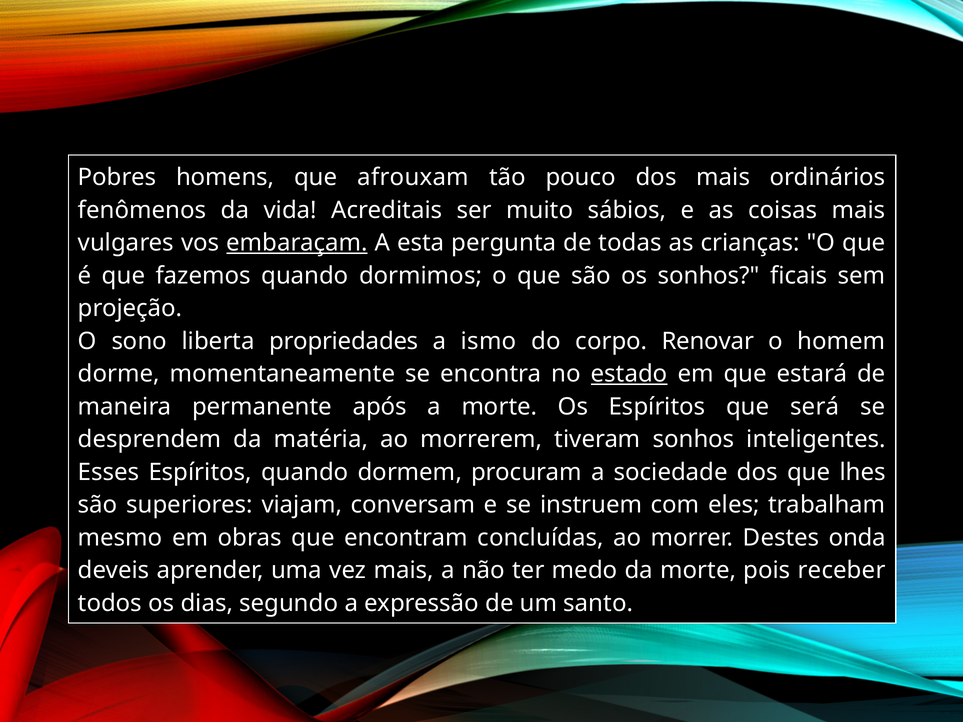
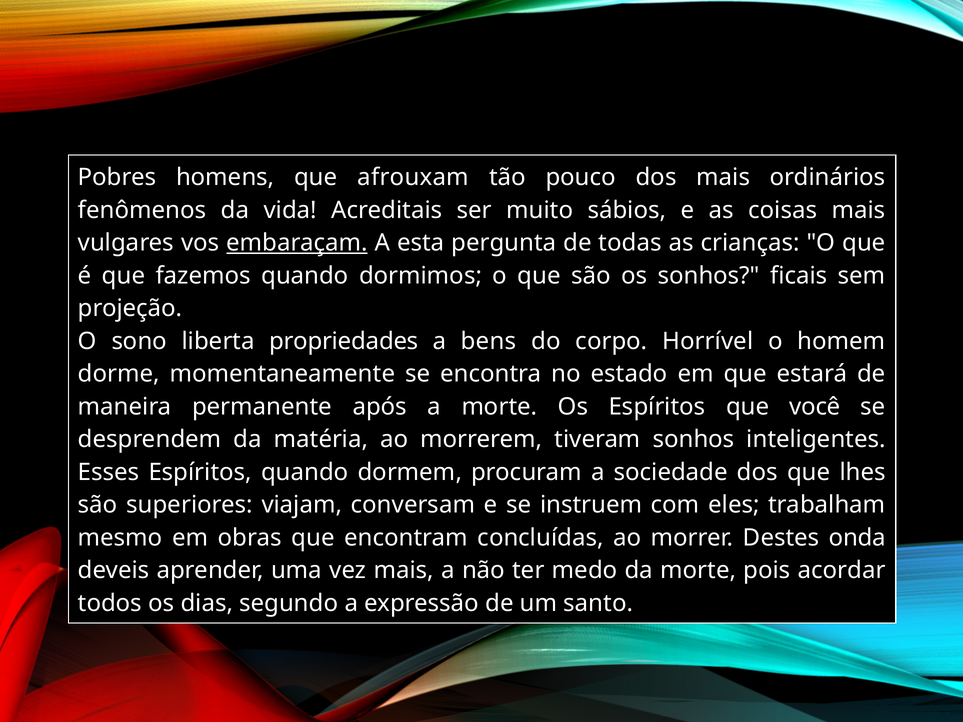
ismo: ismo -> bens
Renovar: Renovar -> Horrível
estado underline: present -> none
será: será -> você
receber: receber -> acordar
